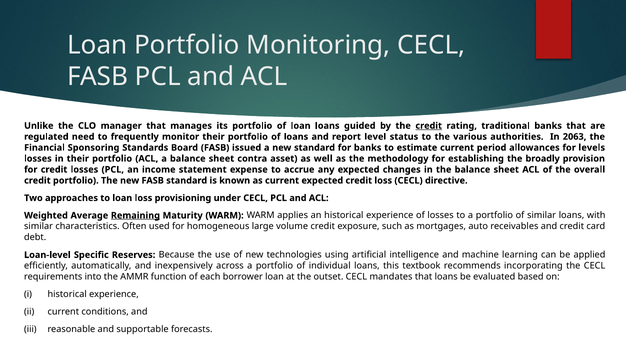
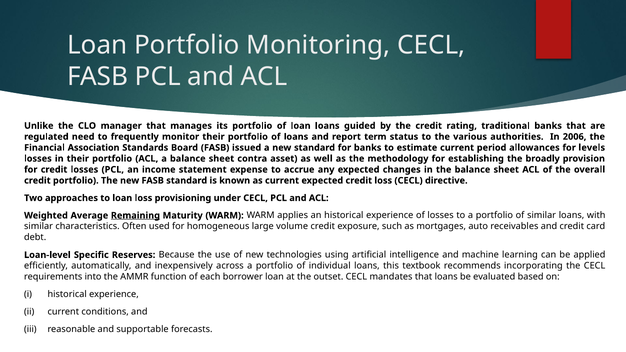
credit at (429, 126) underline: present -> none
level: level -> term
2063: 2063 -> 2006
Sponsoring: Sponsoring -> Association
